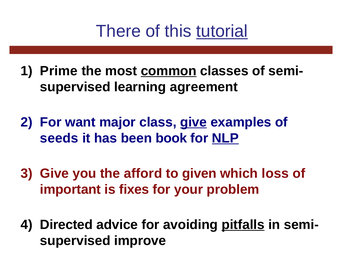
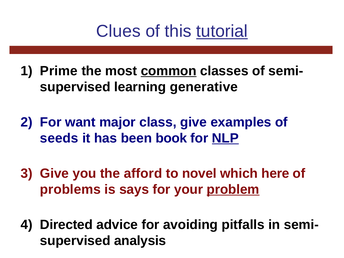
There: There -> Clues
agreement: agreement -> generative
give at (193, 122) underline: present -> none
given: given -> novel
loss: loss -> here
important: important -> problems
fixes: fixes -> says
problem underline: none -> present
pitfalls underline: present -> none
improve: improve -> analysis
